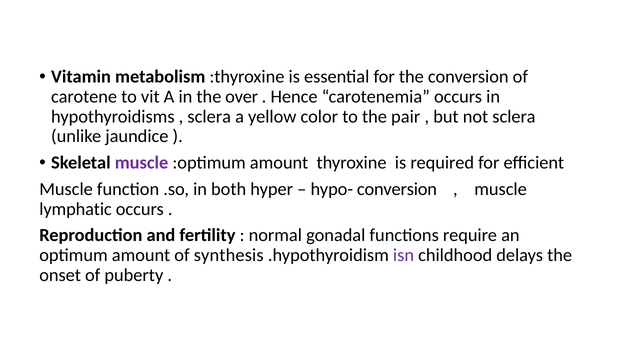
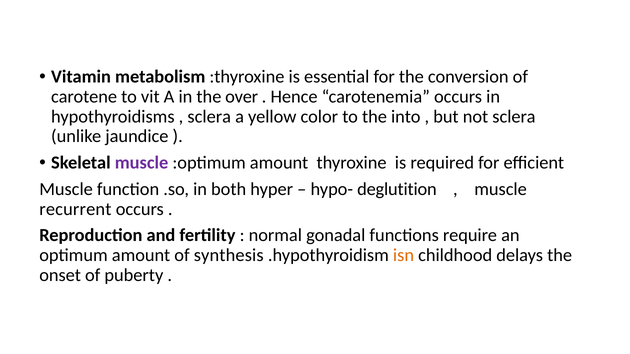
pair: pair -> into
hypo- conversion: conversion -> deglutition
lymphatic: lymphatic -> recurrent
isn colour: purple -> orange
